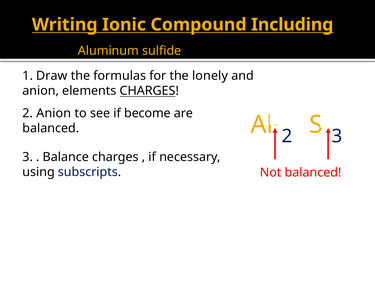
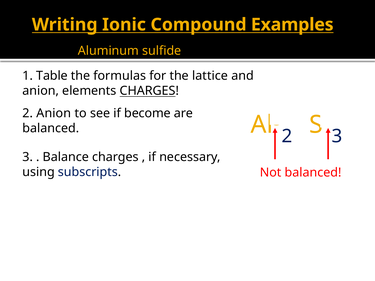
Including: Including -> Examples
Draw: Draw -> Table
lonely: lonely -> lattice
